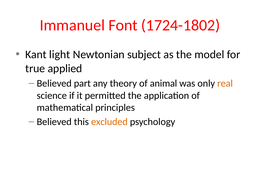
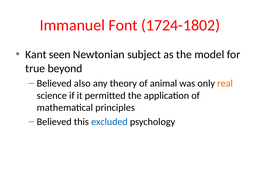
light: light -> seen
applied: applied -> beyond
part: part -> also
excluded colour: orange -> blue
